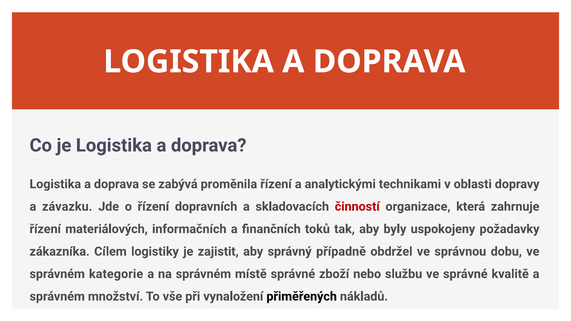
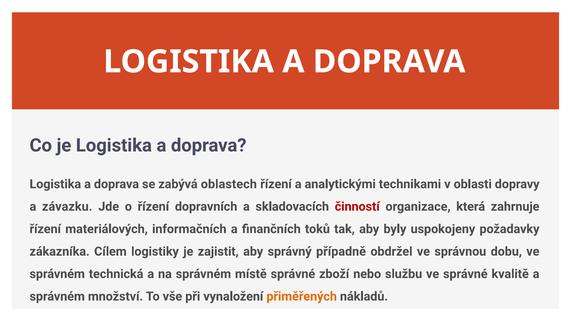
proměnila: proměnila -> oblastech
kategorie: kategorie -> technická
přiměřených colour: black -> orange
